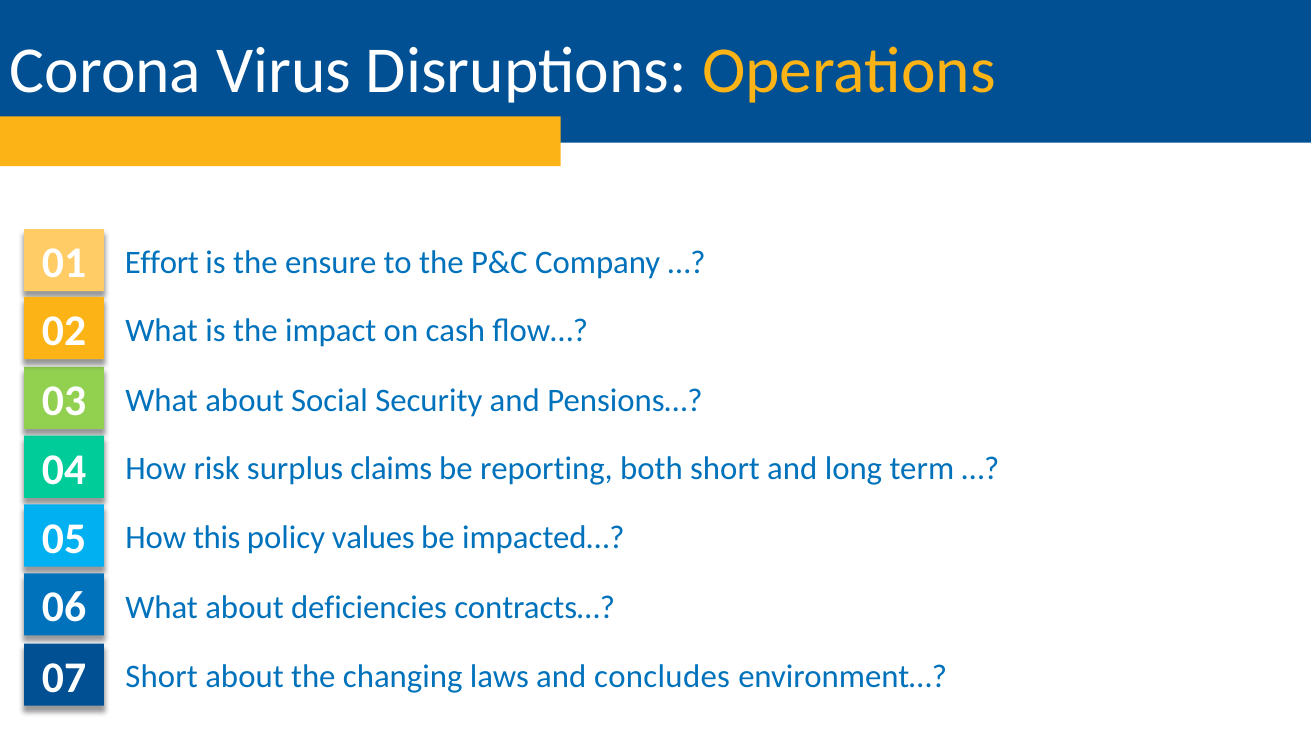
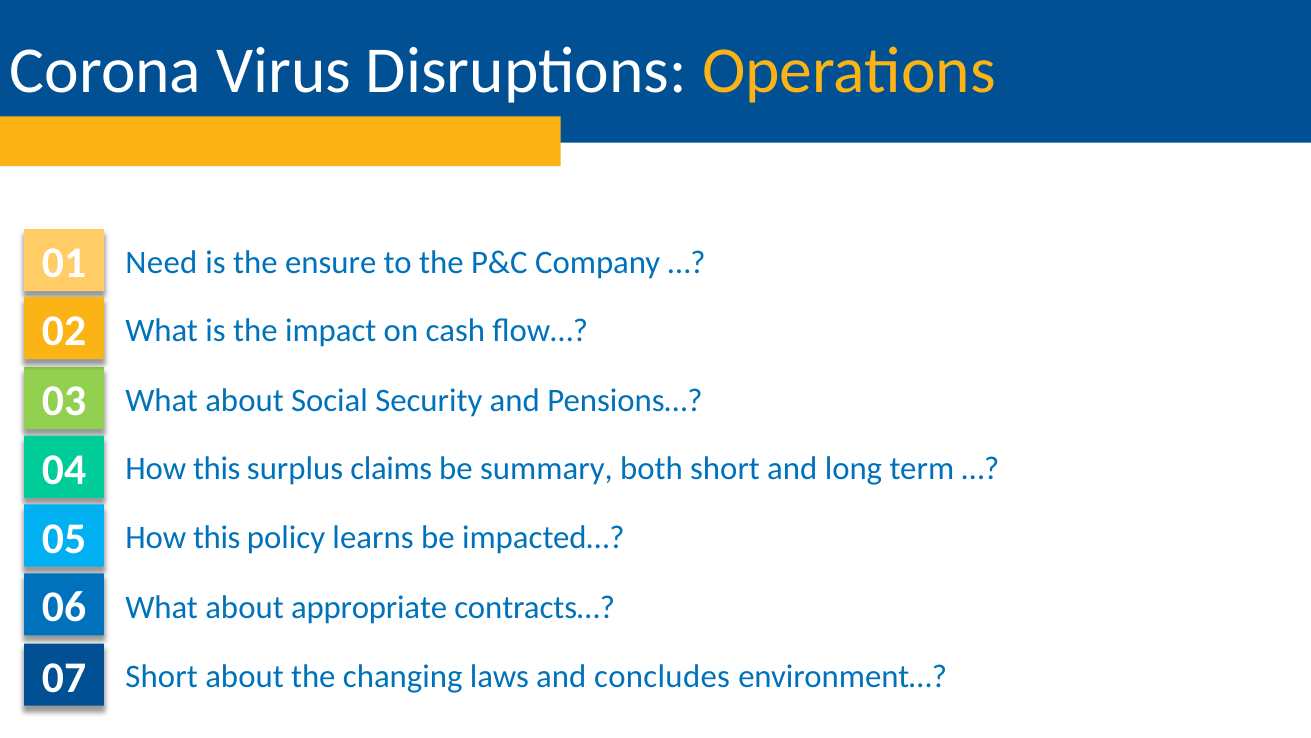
Effort: Effort -> Need
risk at (217, 469): risk -> this
reporting: reporting -> summary
values: values -> learns
deficiencies: deficiencies -> appropriate
